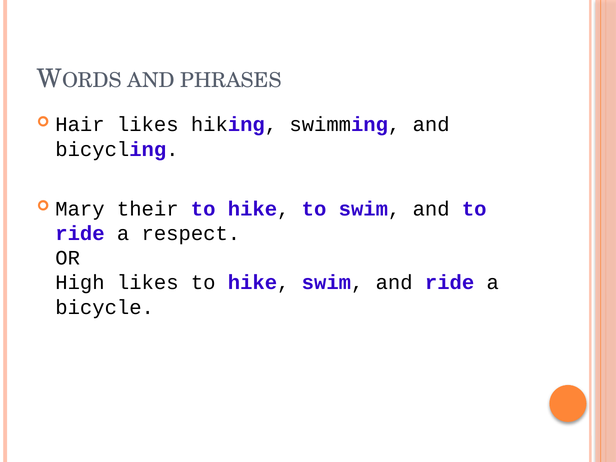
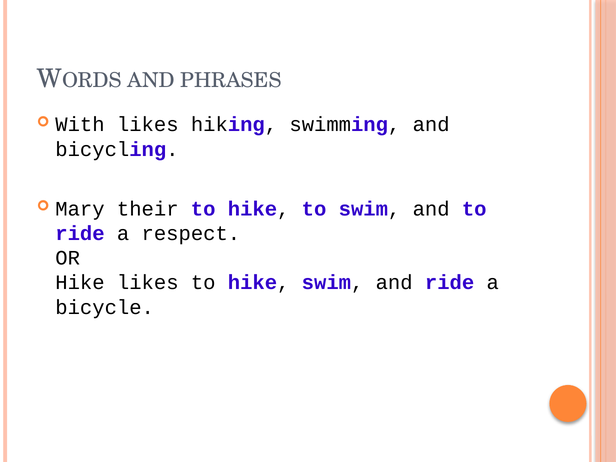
Hair: Hair -> With
High at (80, 283): High -> Hike
